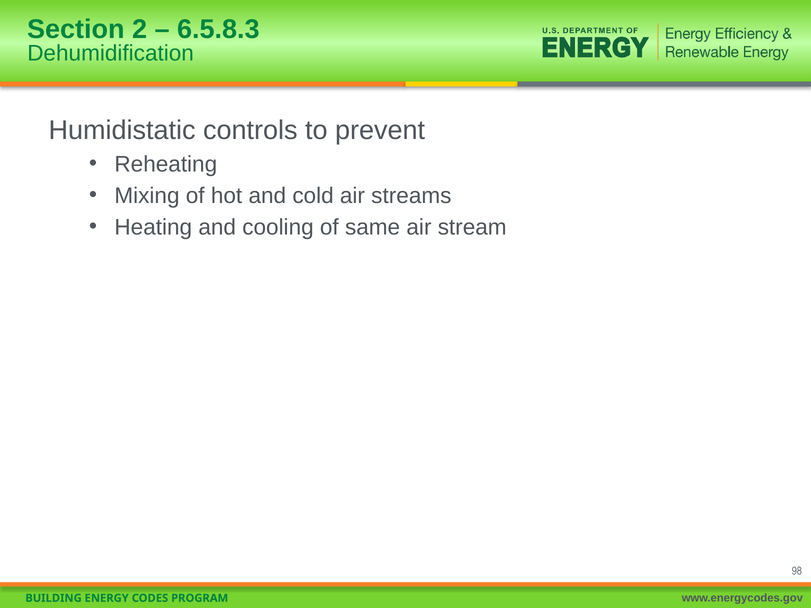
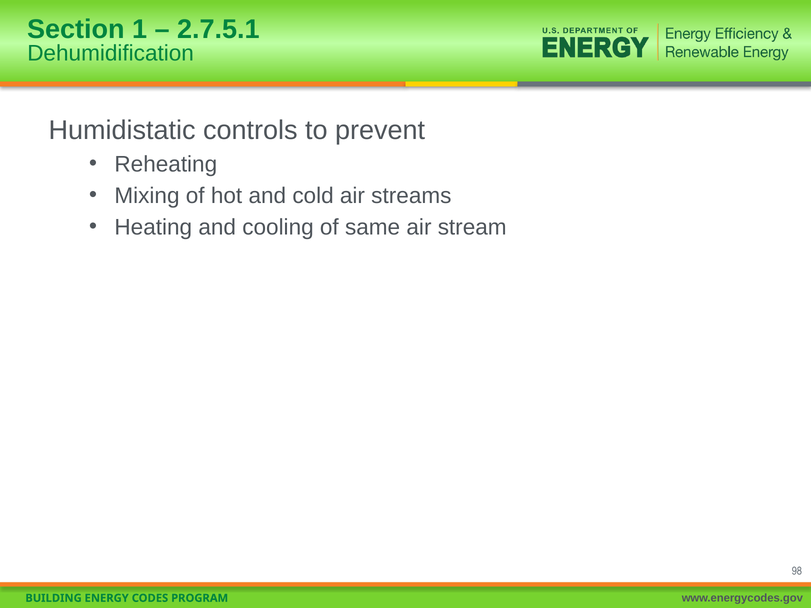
2: 2 -> 1
6.5.8.3: 6.5.8.3 -> 2.7.5.1
